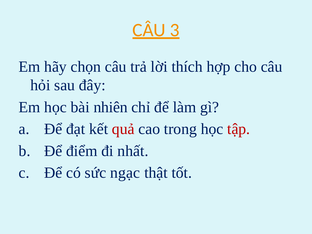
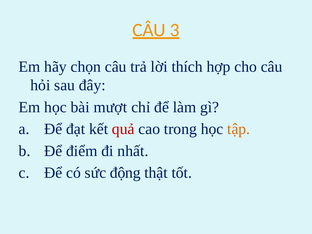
nhiên: nhiên -> mượt
tập colour: red -> orange
ngạc: ngạc -> động
